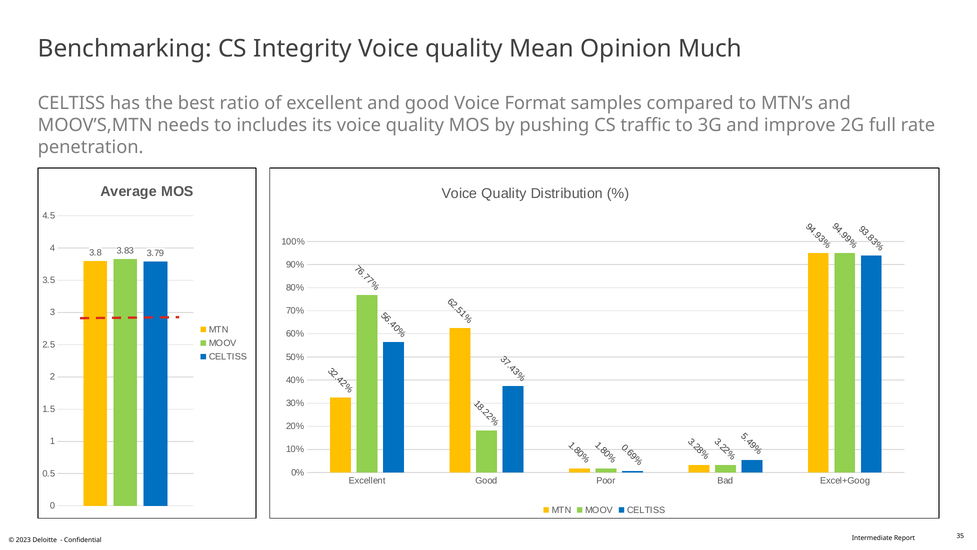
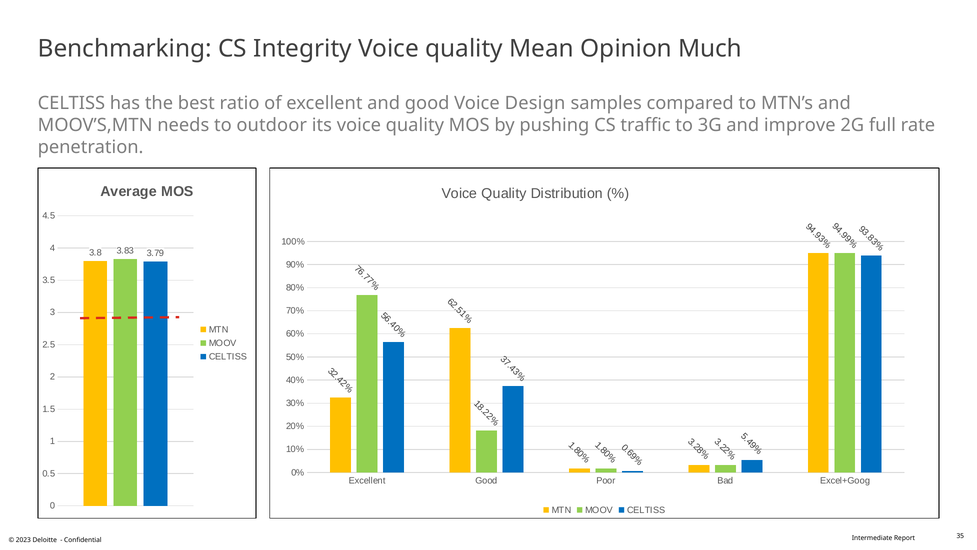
Format: Format -> Design
includes: includes -> outdoor
